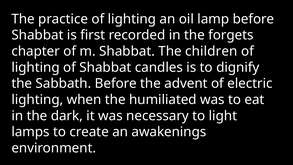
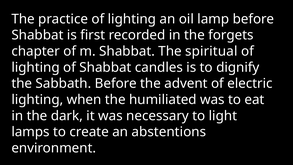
children: children -> spiritual
awakenings: awakenings -> abstentions
